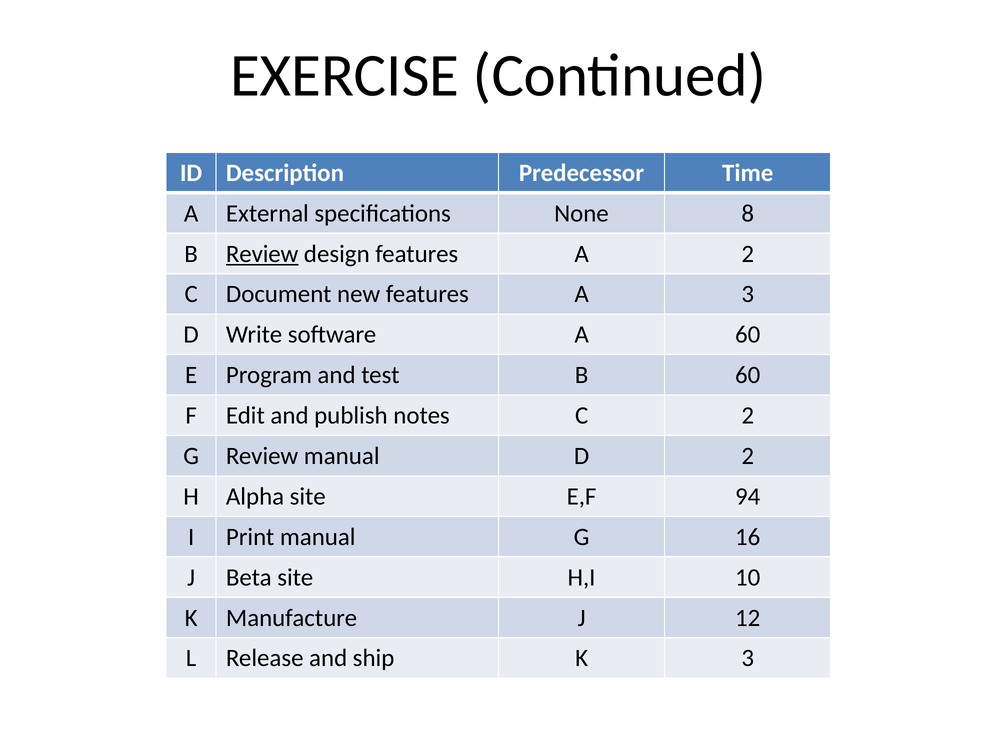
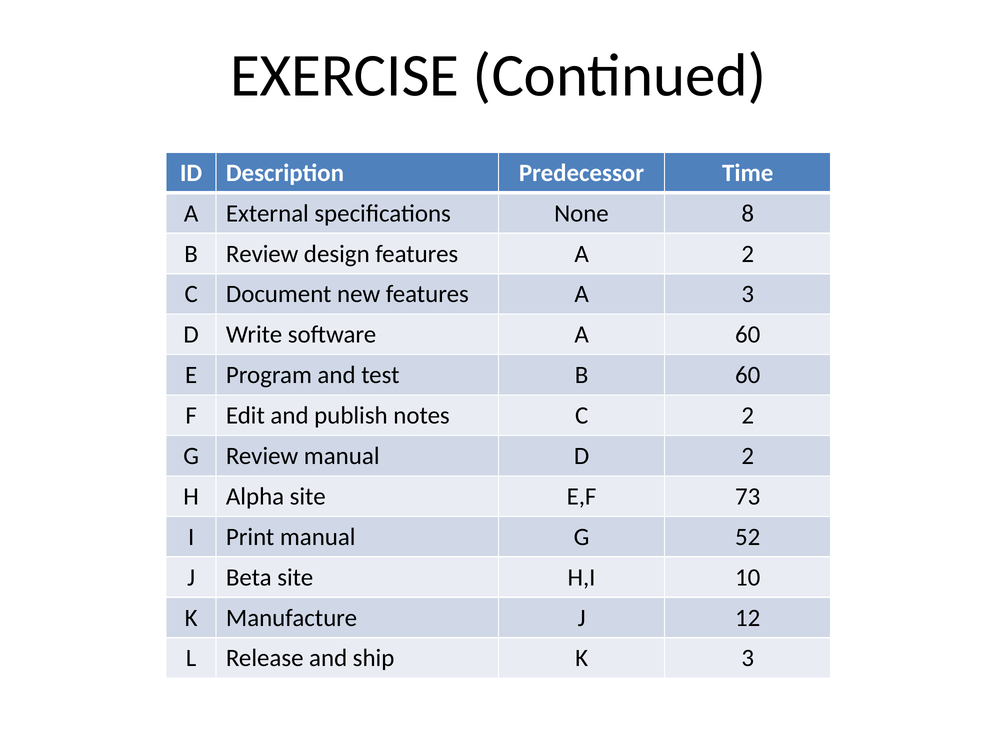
Review at (262, 254) underline: present -> none
94: 94 -> 73
16: 16 -> 52
